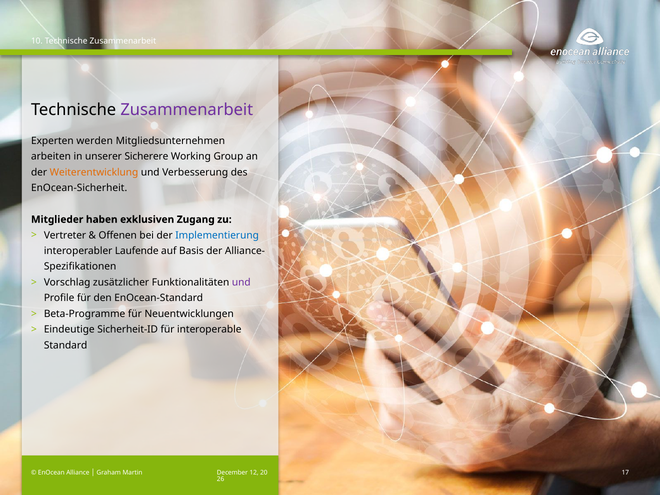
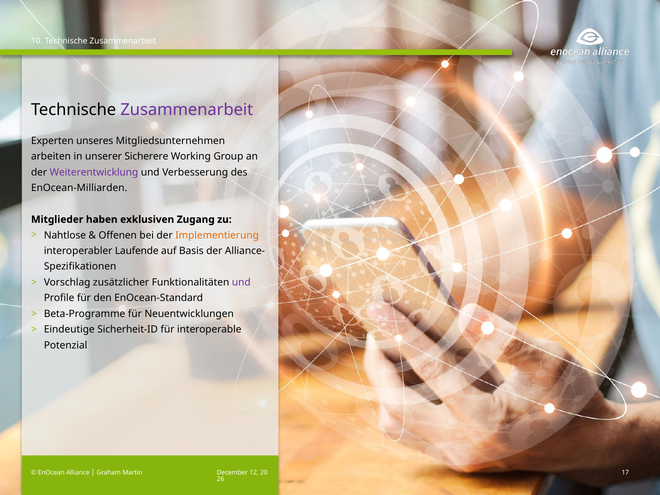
werden: werden -> unseres
Weiterentwicklung colour: orange -> purple
EnOcean-Sicherheit: EnOcean-Sicherheit -> EnOcean-Milliarden
Vertreter: Vertreter -> Nahtlose
Implementierung colour: blue -> orange
Standard: Standard -> Potenzial
